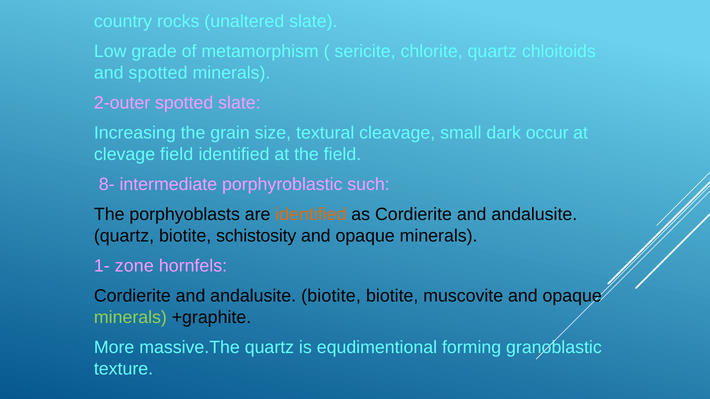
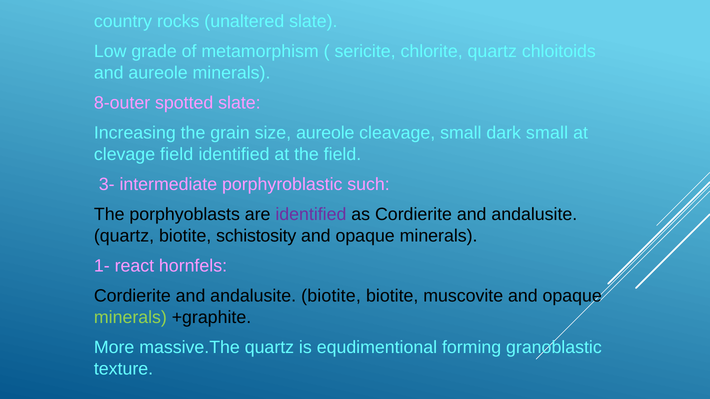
and spotted: spotted -> aureole
2-outer: 2-outer -> 8-outer
size textural: textural -> aureole
dark occur: occur -> small
8-: 8- -> 3-
identified at (311, 215) colour: orange -> purple
zone: zone -> react
